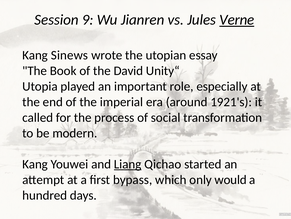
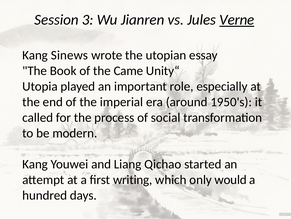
9: 9 -> 3
David: David -> Came
1921's: 1921's -> 1950's
Liang underline: present -> none
bypass: bypass -> writing
